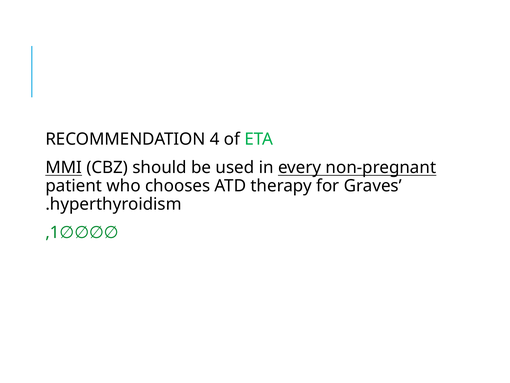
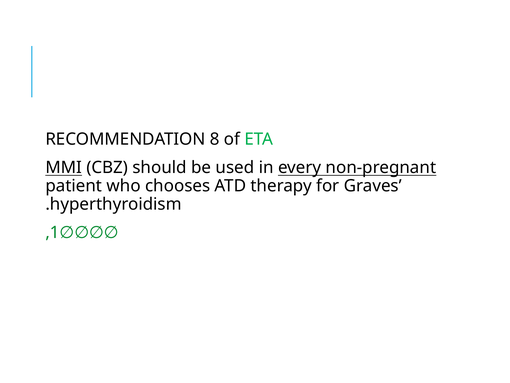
4: 4 -> 8
